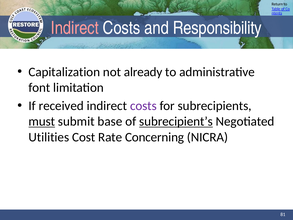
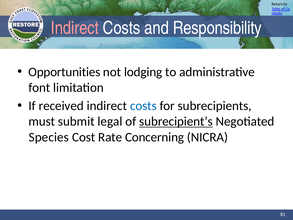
Capitalization: Capitalization -> Opportunities
already: already -> lodging
costs at (143, 106) colour: purple -> blue
must underline: present -> none
base: base -> legal
Utilities: Utilities -> Species
